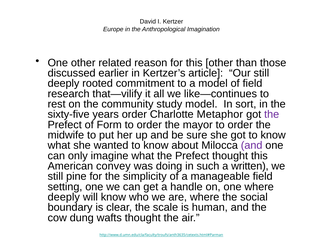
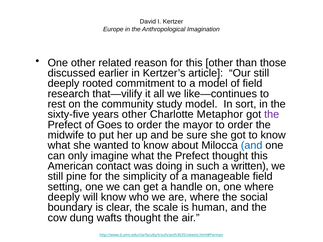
years order: order -> other
Form: Form -> Goes
and at (252, 146) colour: purple -> blue
convey: convey -> contact
